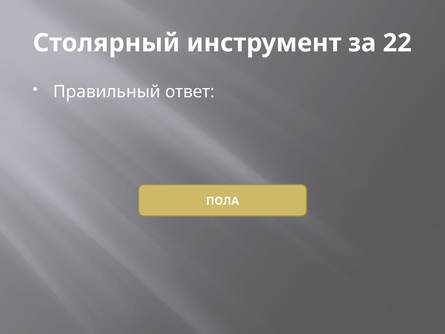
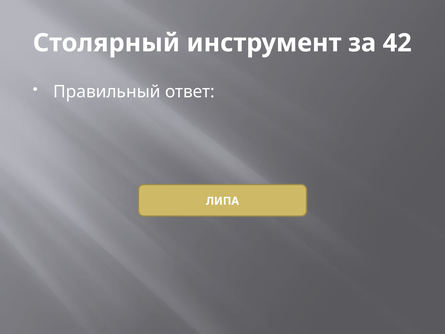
22: 22 -> 42
ПОЛА: ПОЛА -> ЛИПА
